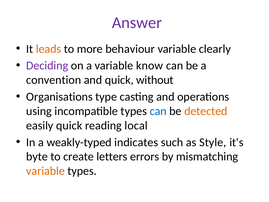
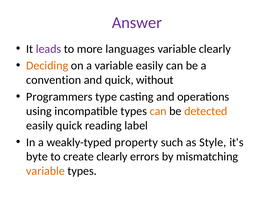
leads colour: orange -> purple
behaviour: behaviour -> languages
Deciding colour: purple -> orange
variable know: know -> easily
Organisations: Organisations -> Programmers
can at (158, 111) colour: blue -> orange
local: local -> label
indicates: indicates -> property
create letters: letters -> clearly
